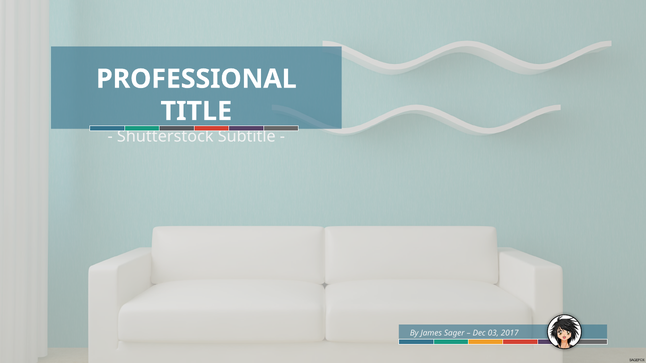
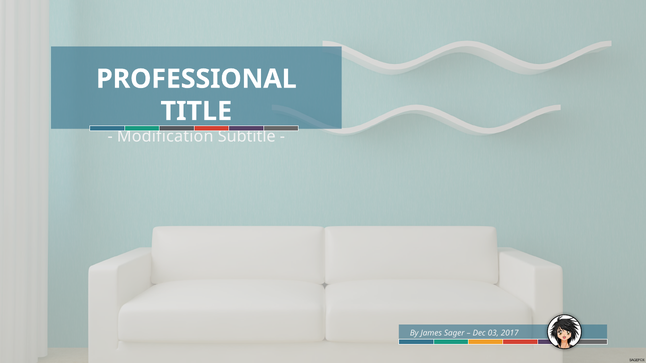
Shutterstock: Shutterstock -> Modification
